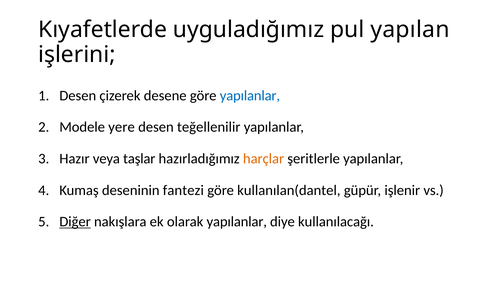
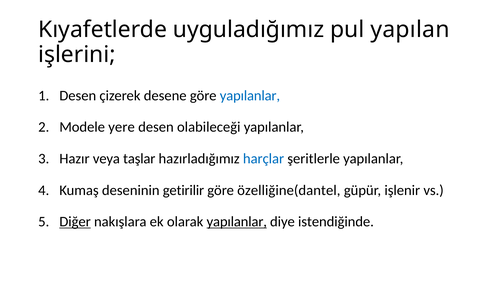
teğellenilir: teğellenilir -> olabileceği
harçlar colour: orange -> blue
fantezi: fantezi -> getirilir
kullanılan(dantel: kullanılan(dantel -> özelliğine(dantel
yapılanlar at (237, 222) underline: none -> present
kullanılacağı: kullanılacağı -> istendiğinde
